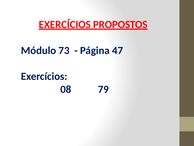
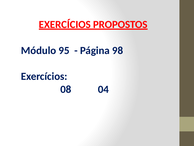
73: 73 -> 95
47: 47 -> 98
79: 79 -> 04
